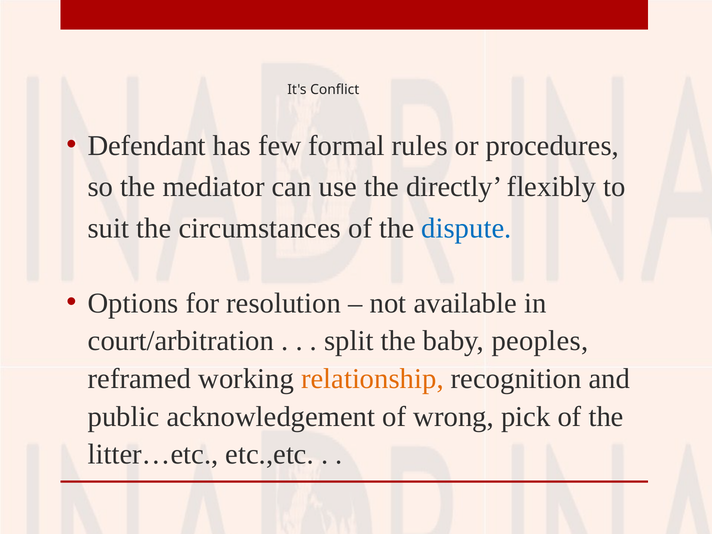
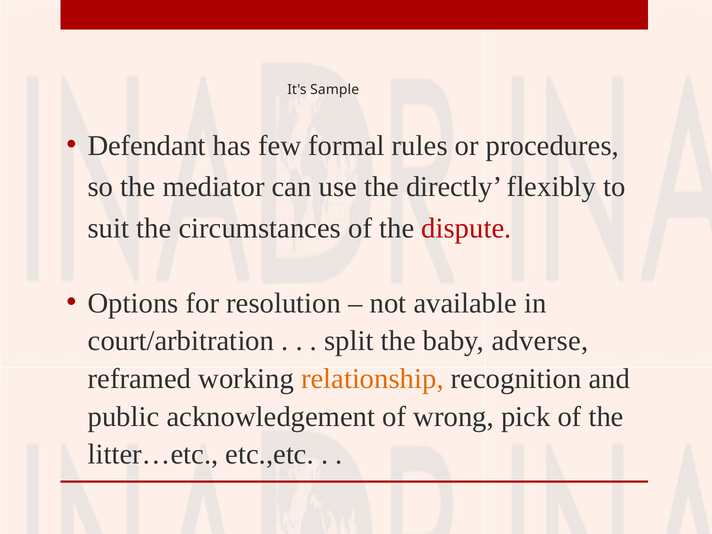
Conflict: Conflict -> Sample
dispute colour: blue -> red
peoples: peoples -> adverse
